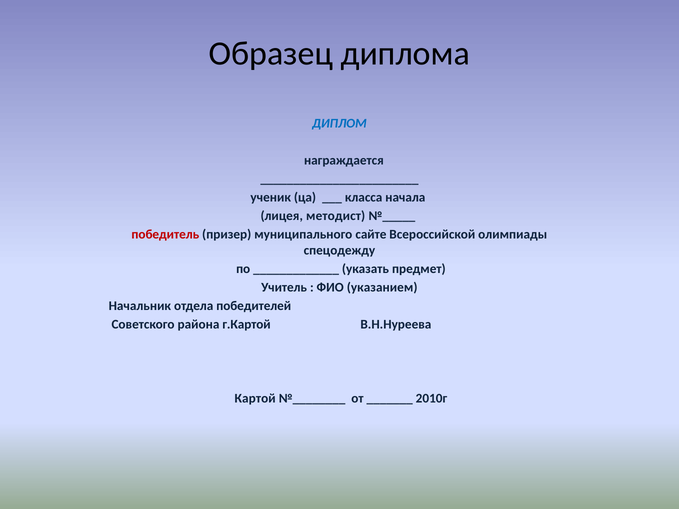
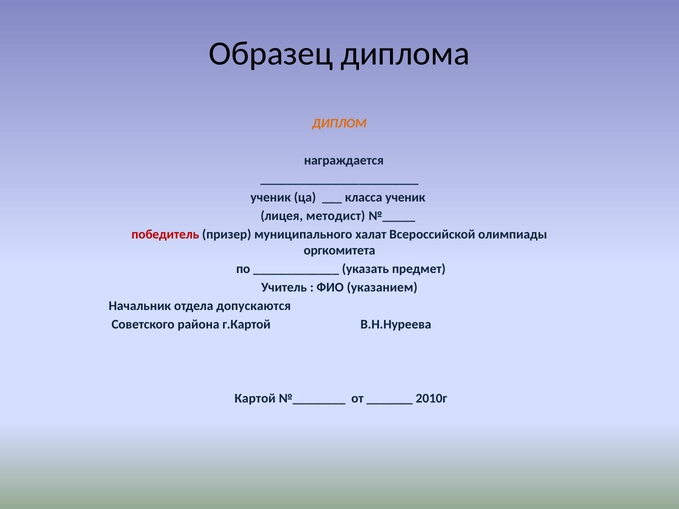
ДИПЛОМ colour: blue -> orange
класса начала: начала -> ученик
сайте: сайте -> халат
спецодежду: спецодежду -> оргкомитета
победителей: победителей -> допускаются
